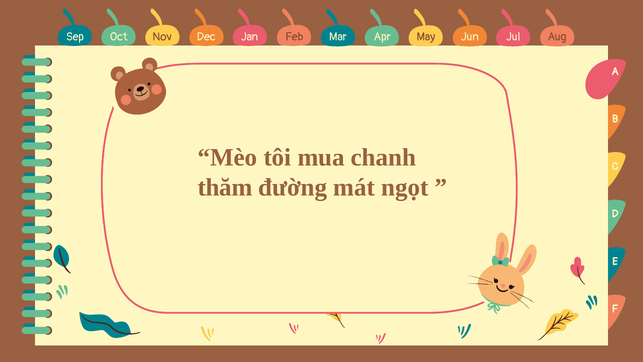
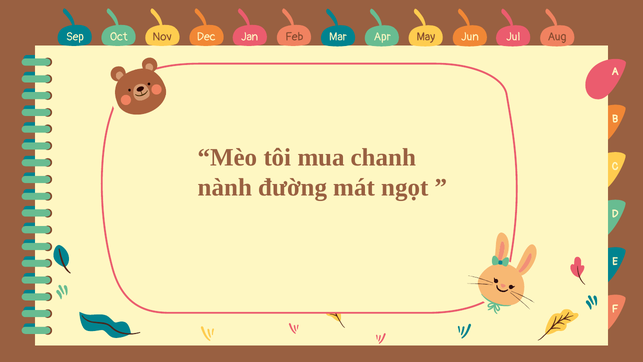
thăm: thăm -> nành
